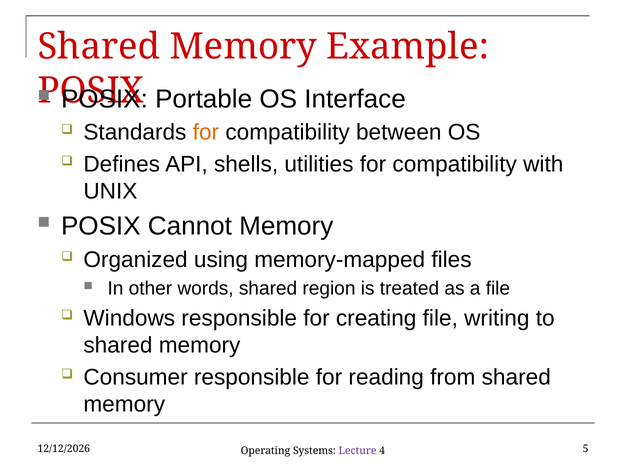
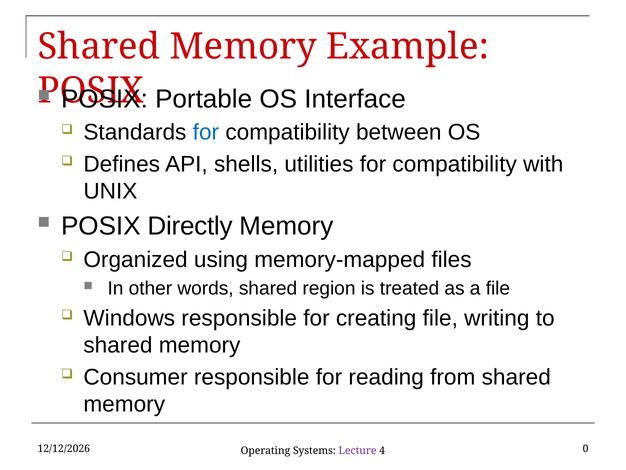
for at (206, 132) colour: orange -> blue
Cannot: Cannot -> Directly
5: 5 -> 0
